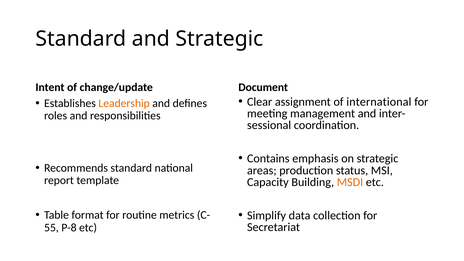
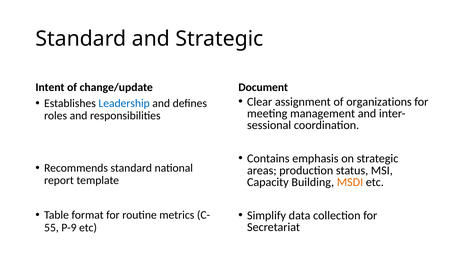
international: international -> organizations
Leadership colour: orange -> blue
P-8: P-8 -> P-9
